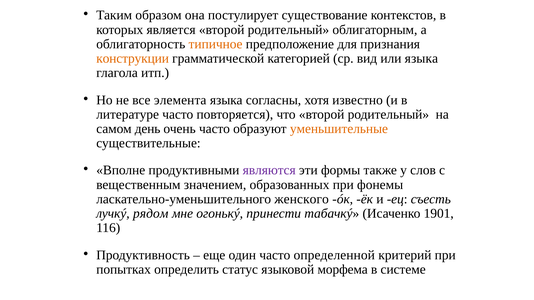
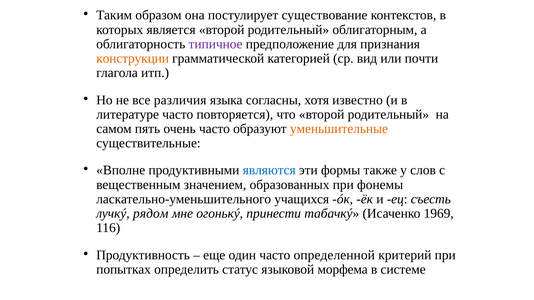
типичное colour: orange -> purple
или языка: языка -> почти
элемента: элемента -> различия
день: день -> пять
являются colour: purple -> blue
женского: женского -> учащихся
1901: 1901 -> 1969
